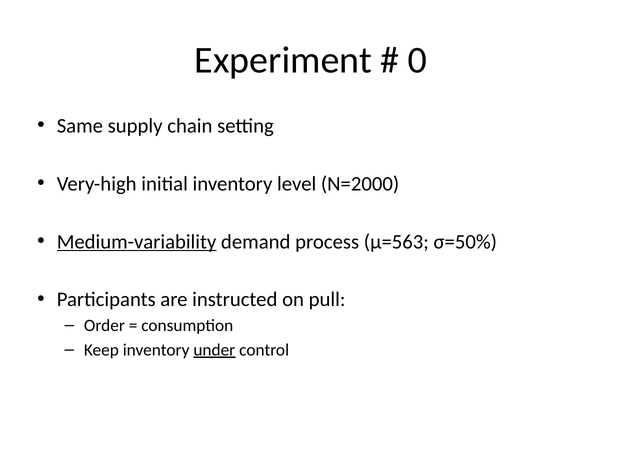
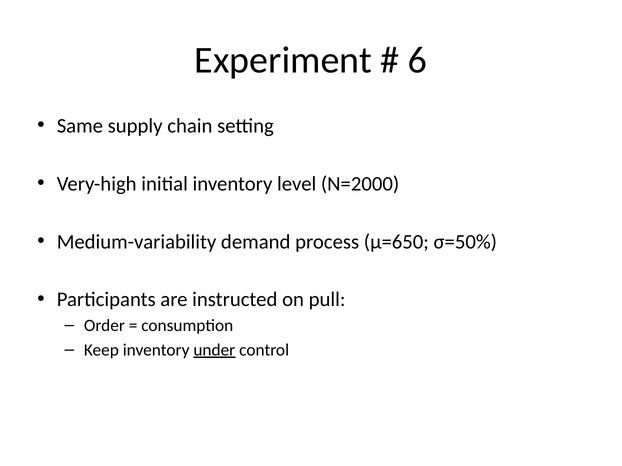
0: 0 -> 6
Medium-variability underline: present -> none
μ=563: μ=563 -> μ=650
